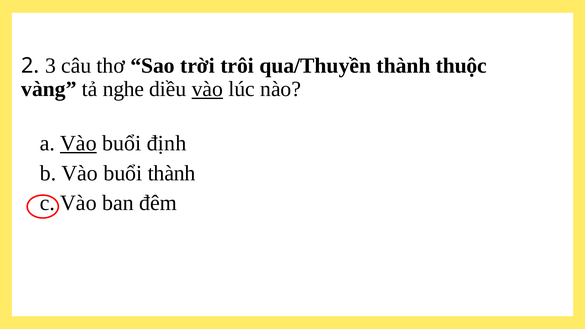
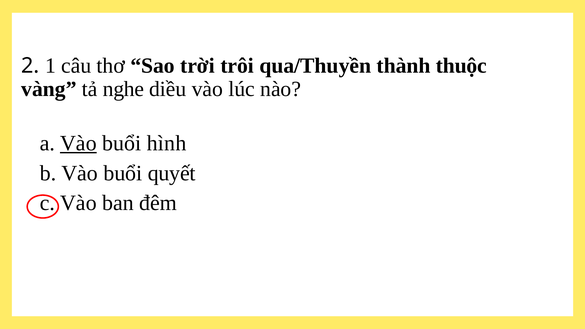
3: 3 -> 1
vào at (207, 89) underline: present -> none
định: định -> hình
buổi thành: thành -> quyết
